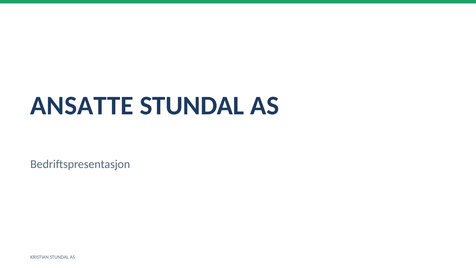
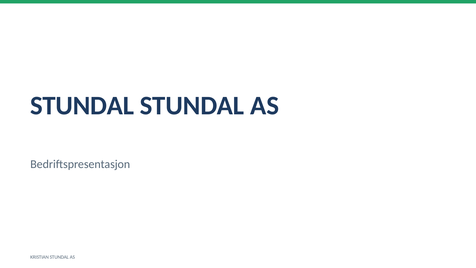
ANSATTE at (82, 106): ANSATTE -> STUNDAL
